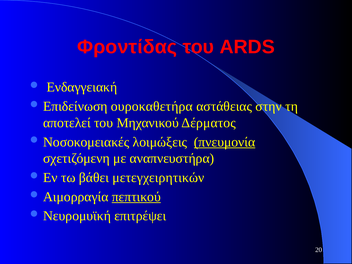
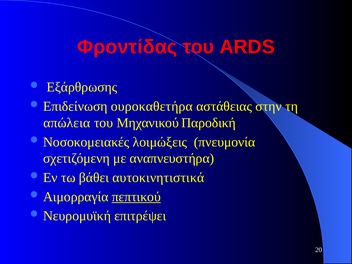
Ενδαγγειακή: Ενδαγγειακή -> Εξάρθρωσης
αποτελεί: αποτελεί -> απώλεια
Δέρματος: Δέρματος -> Παροδική
πνευμονία underline: present -> none
μετεγχειρητικών: μετεγχειρητικών -> αυτοκινητιστικά
